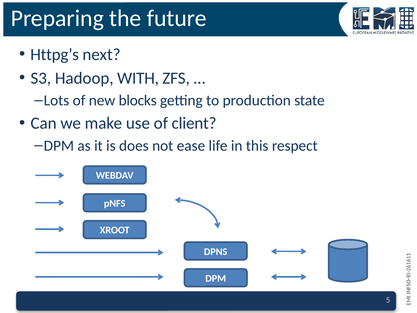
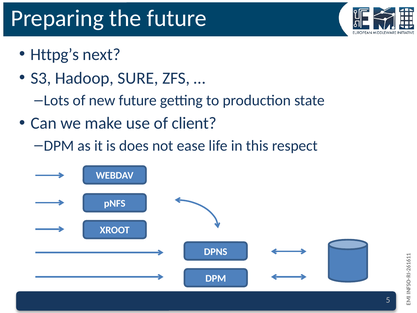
WITH: WITH -> SURE
new blocks: blocks -> future
